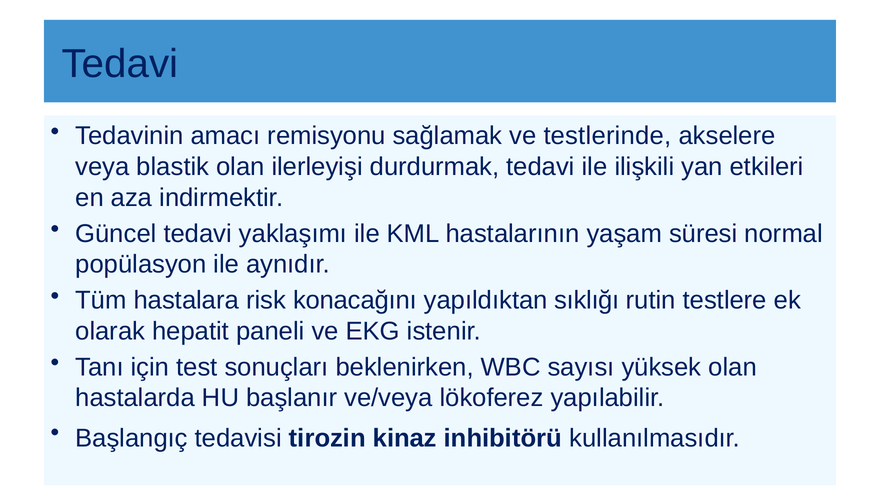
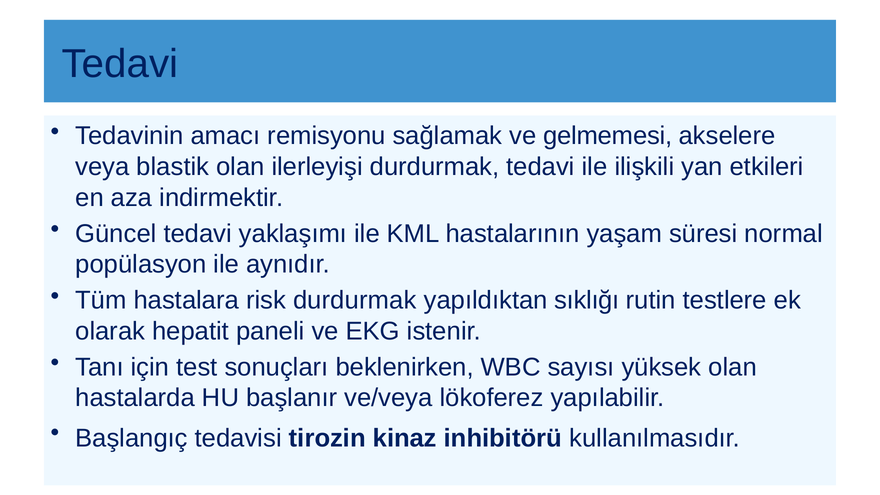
testlerinde: testlerinde -> gelmemesi
risk konacağını: konacağını -> durdurmak
